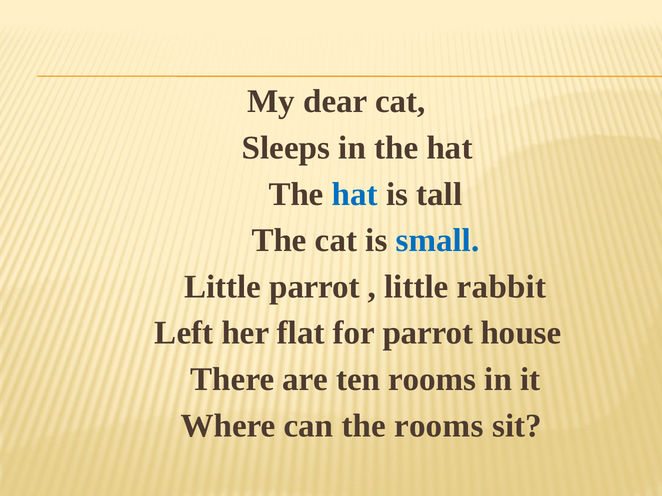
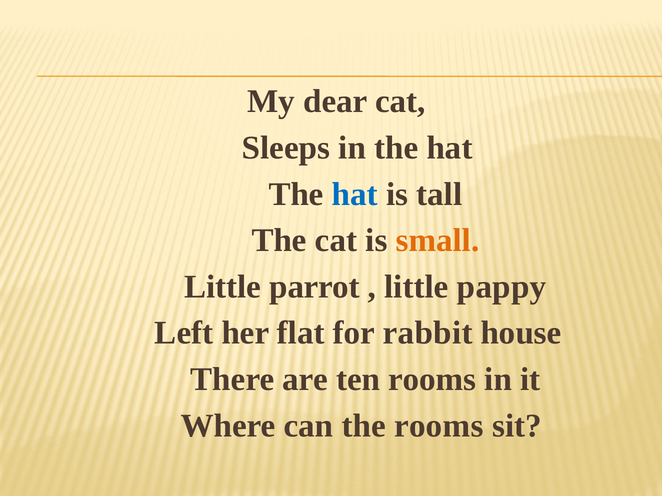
small colour: blue -> orange
rabbit: rabbit -> pappy
for parrot: parrot -> rabbit
